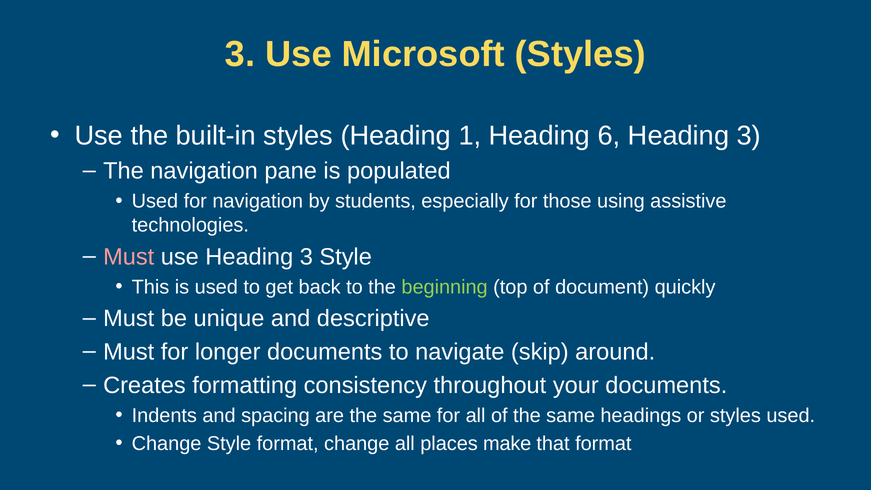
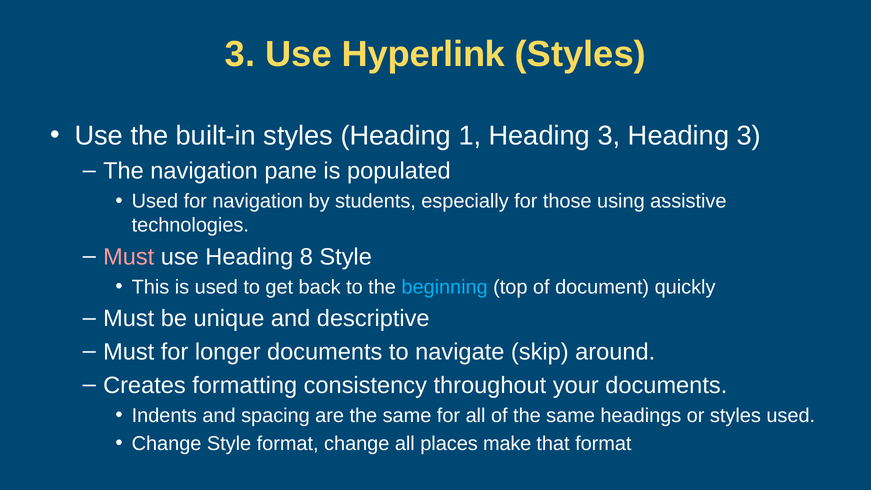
Microsoft: Microsoft -> Hyperlink
1 Heading 6: 6 -> 3
use Heading 3: 3 -> 8
beginning colour: light green -> light blue
